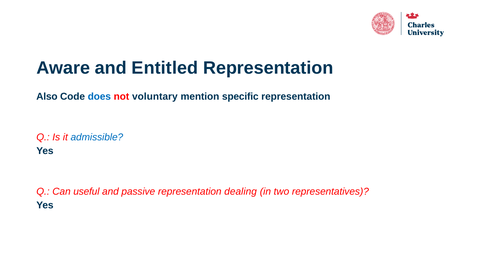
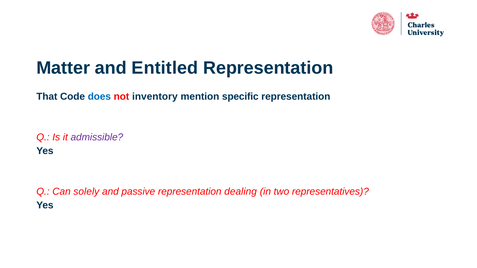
Aware: Aware -> Matter
Also: Also -> That
voluntary: voluntary -> inventory
admissible colour: blue -> purple
useful: useful -> solely
